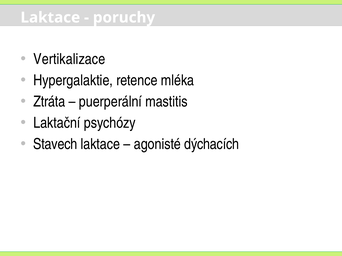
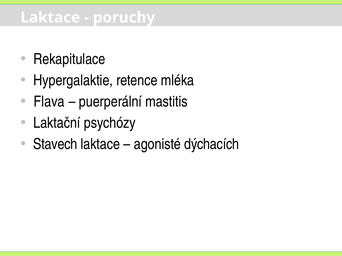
Vertikalizace: Vertikalizace -> Rekapitulace
Ztráta: Ztráta -> Flava
